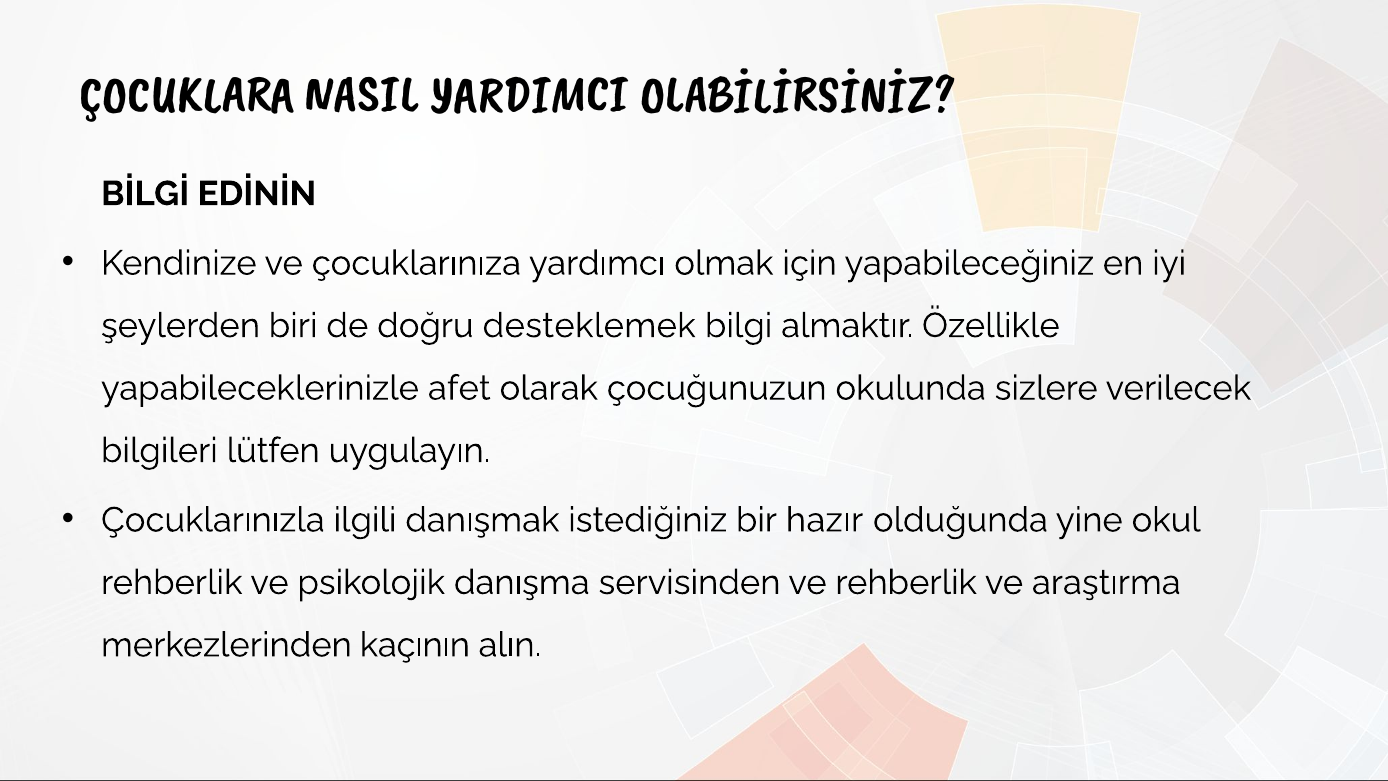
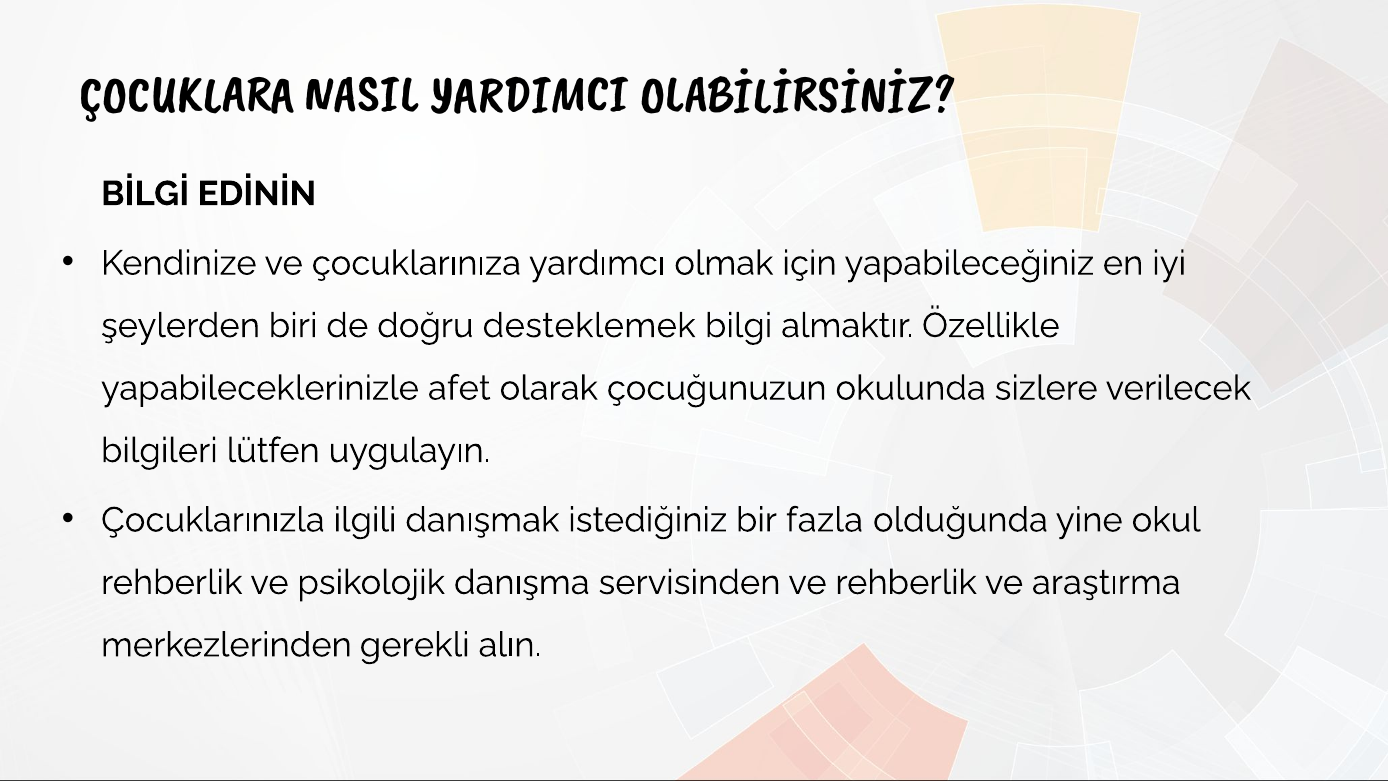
hazır: hazır -> fazla
kaçının: kaçının -> gerekli
